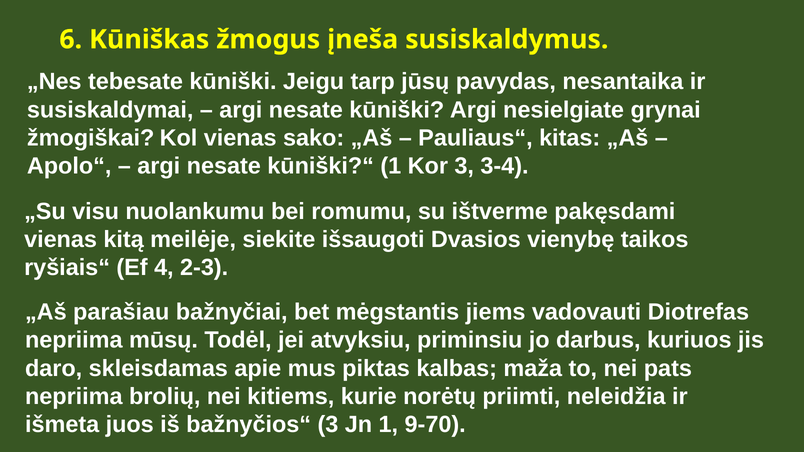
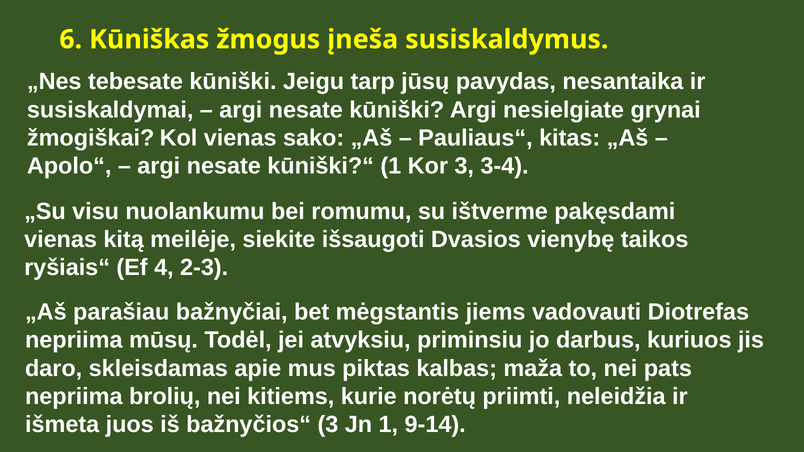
9-70: 9-70 -> 9-14
